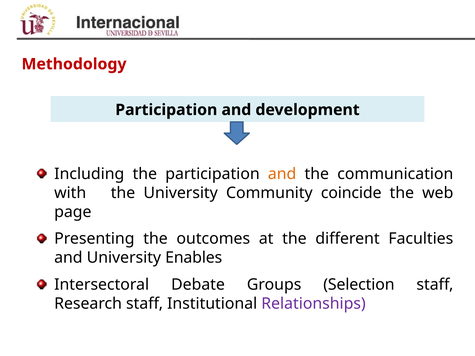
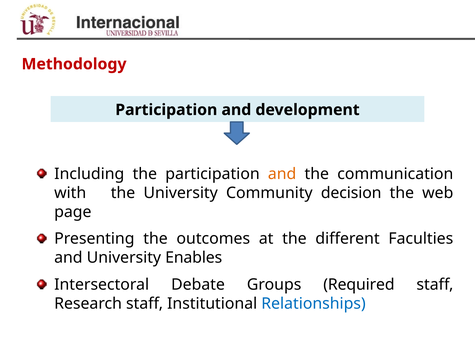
coincide: coincide -> decision
Selection: Selection -> Required
Relationships colour: purple -> blue
